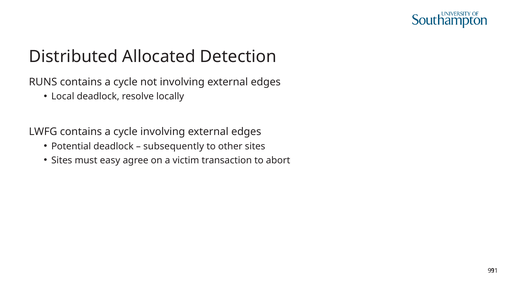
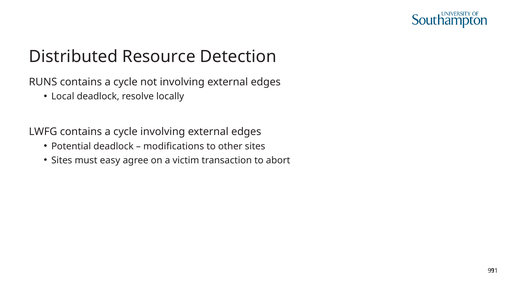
Allocated: Allocated -> Resource
subsequently: subsequently -> modifications
